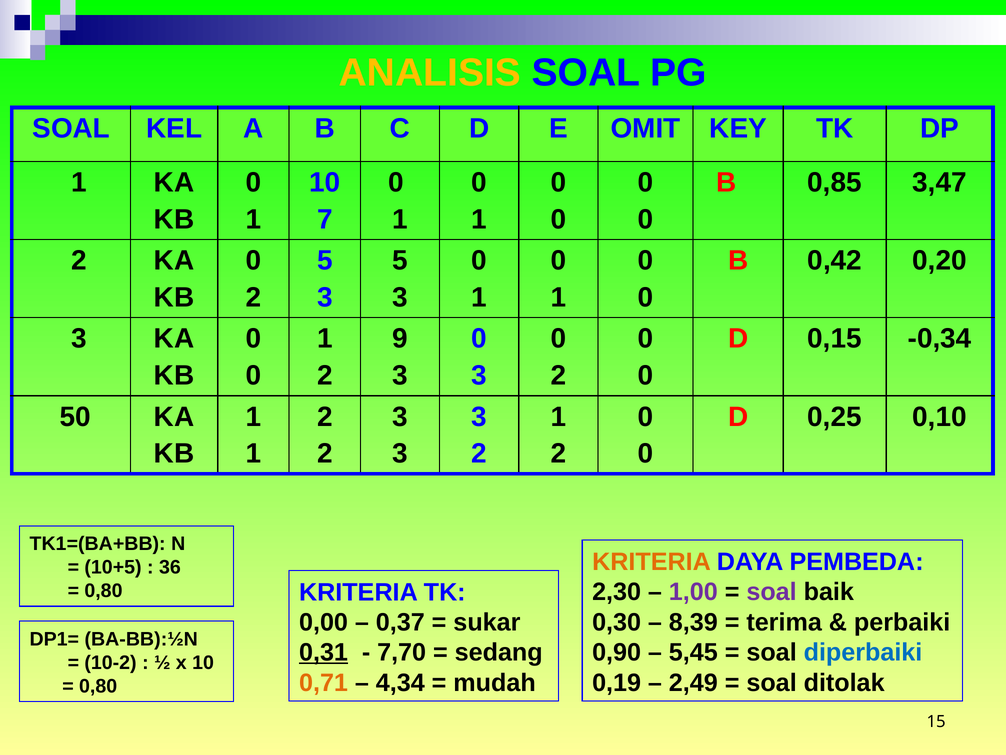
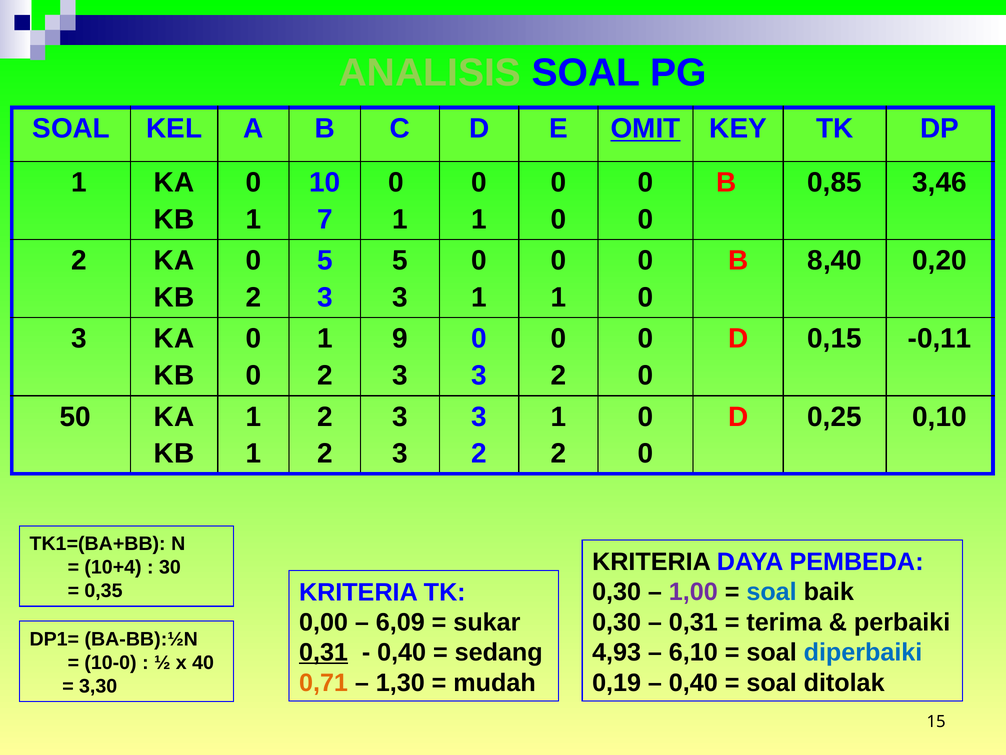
ANALISIS colour: yellow -> light green
OMIT underline: none -> present
3,47: 3,47 -> 3,46
0,42: 0,42 -> 8,40
-0,34: -0,34 -> -0,11
KRITERIA at (651, 562) colour: orange -> black
10+5: 10+5 -> 10+4
36: 36 -> 30
2,30 at (617, 592): 2,30 -> 0,30
soal at (772, 592) colour: purple -> blue
0,80 at (103, 591): 0,80 -> 0,35
0,37: 0,37 -> 6,09
8,39 at (693, 622): 8,39 -> 0,31
7,70 at (402, 652): 7,70 -> 0,40
0,90: 0,90 -> 4,93
5,45: 5,45 -> 6,10
10-2: 10-2 -> 10-0
x 10: 10 -> 40
4,34: 4,34 -> 1,30
2,49 at (693, 682): 2,49 -> 0,40
0,80 at (98, 686): 0,80 -> 3,30
